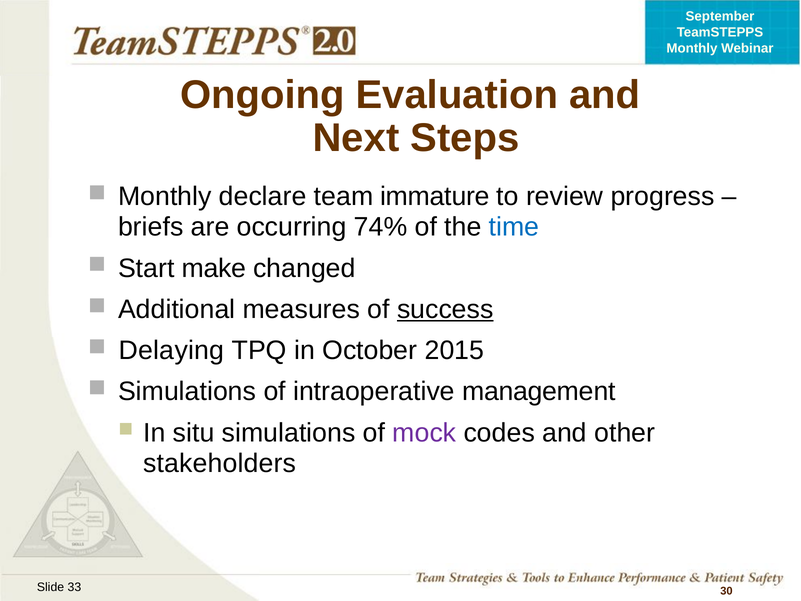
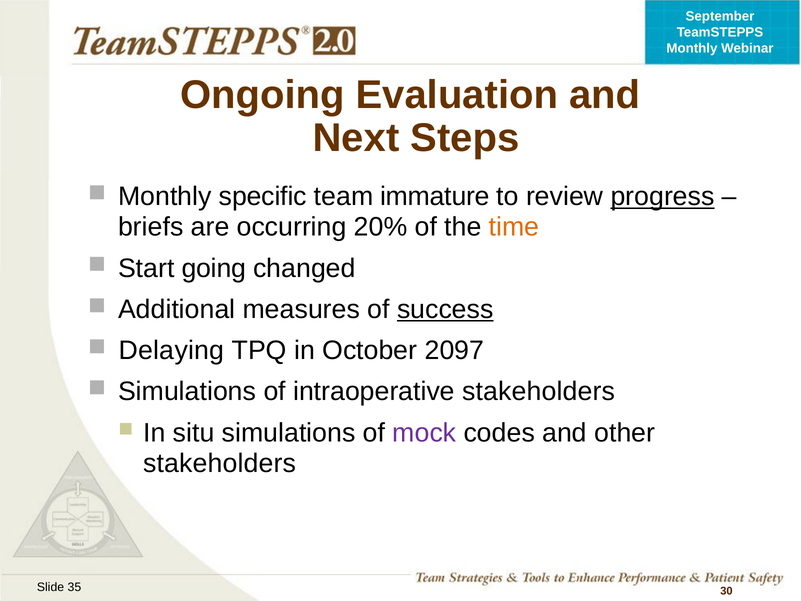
declare: declare -> specific
progress underline: none -> present
74%: 74% -> 20%
time colour: blue -> orange
make: make -> going
2015: 2015 -> 2097
intraoperative management: management -> stakeholders
33: 33 -> 35
